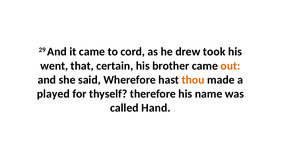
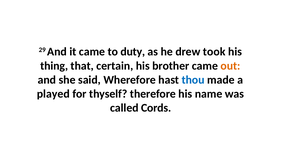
cord: cord -> duty
went: went -> thing
thou colour: orange -> blue
Hand: Hand -> Cords
